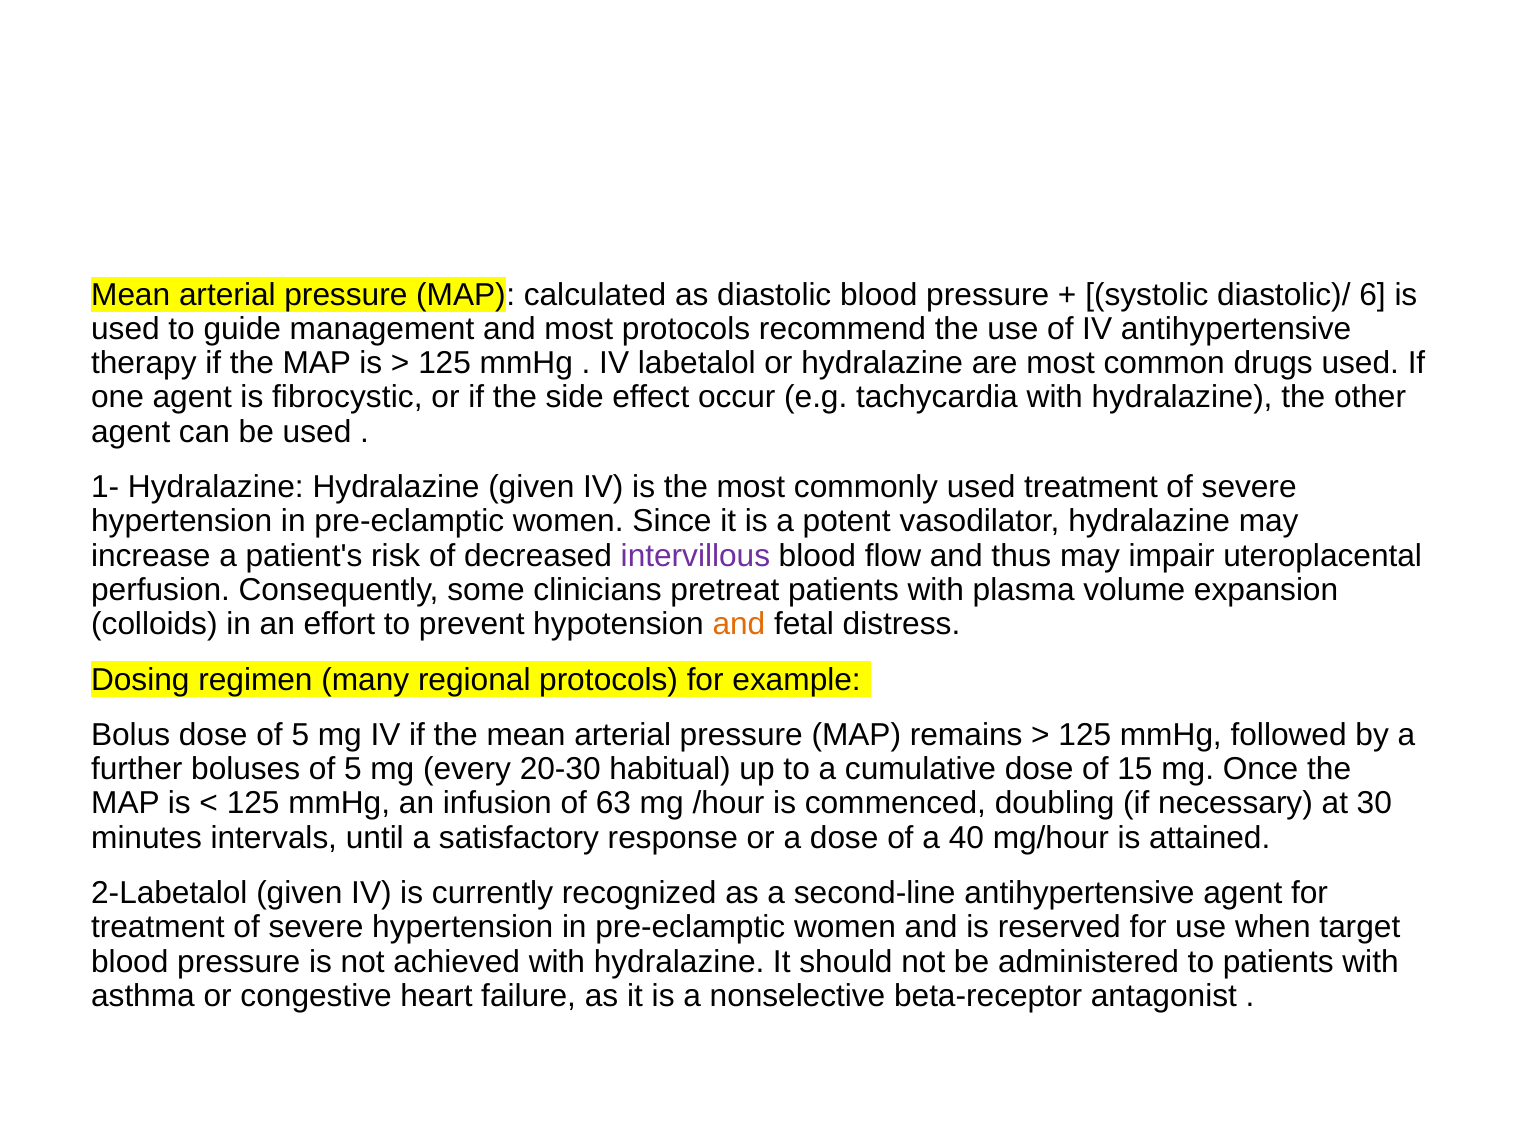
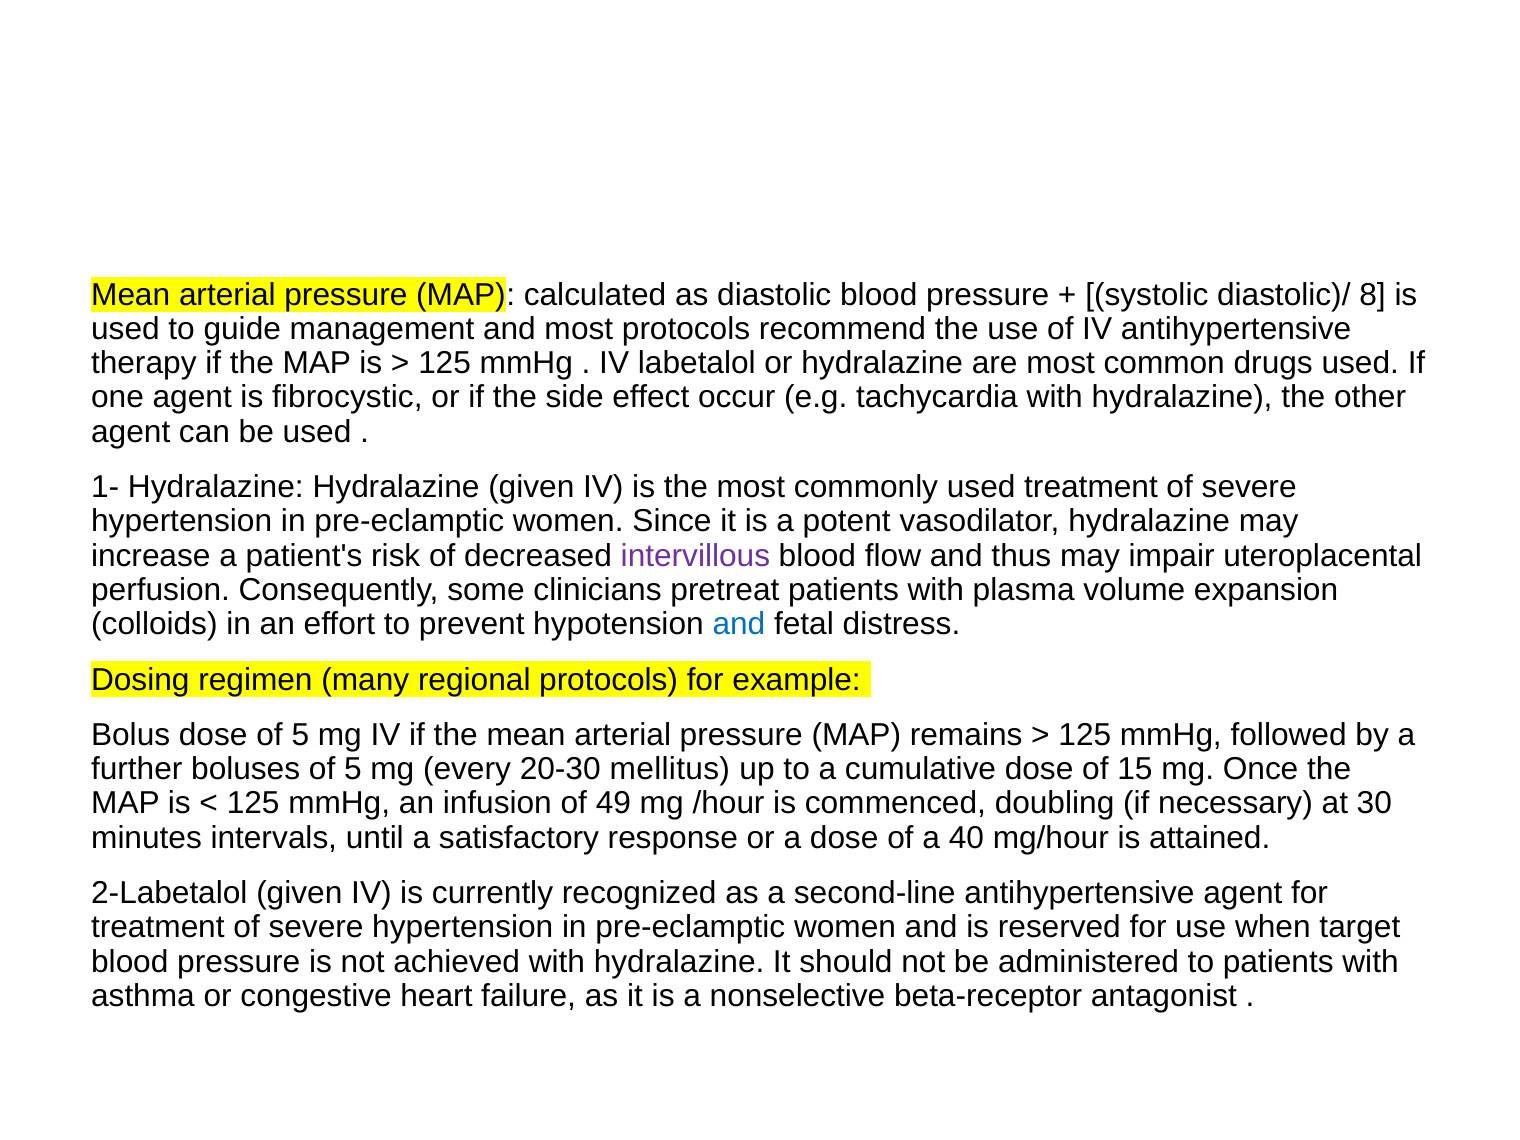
6: 6 -> 8
and at (739, 624) colour: orange -> blue
habitual: habitual -> mellitus
63: 63 -> 49
